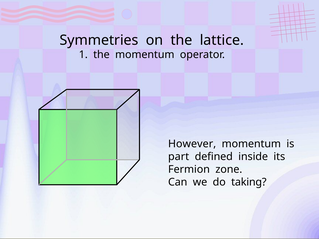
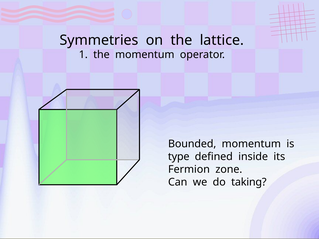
However: However -> Bounded
part: part -> type
